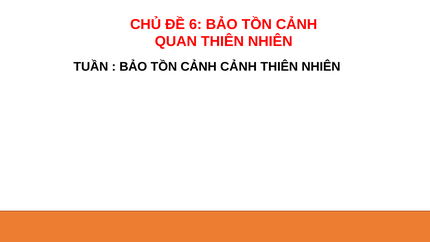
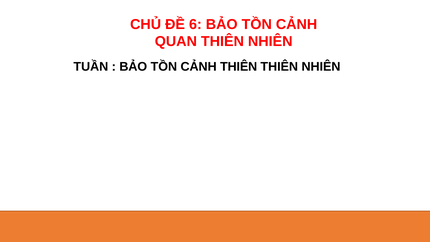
CẢNH CẢNH: CẢNH -> THIÊN
